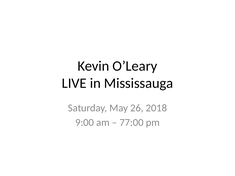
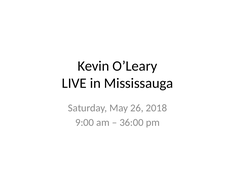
77:00: 77:00 -> 36:00
